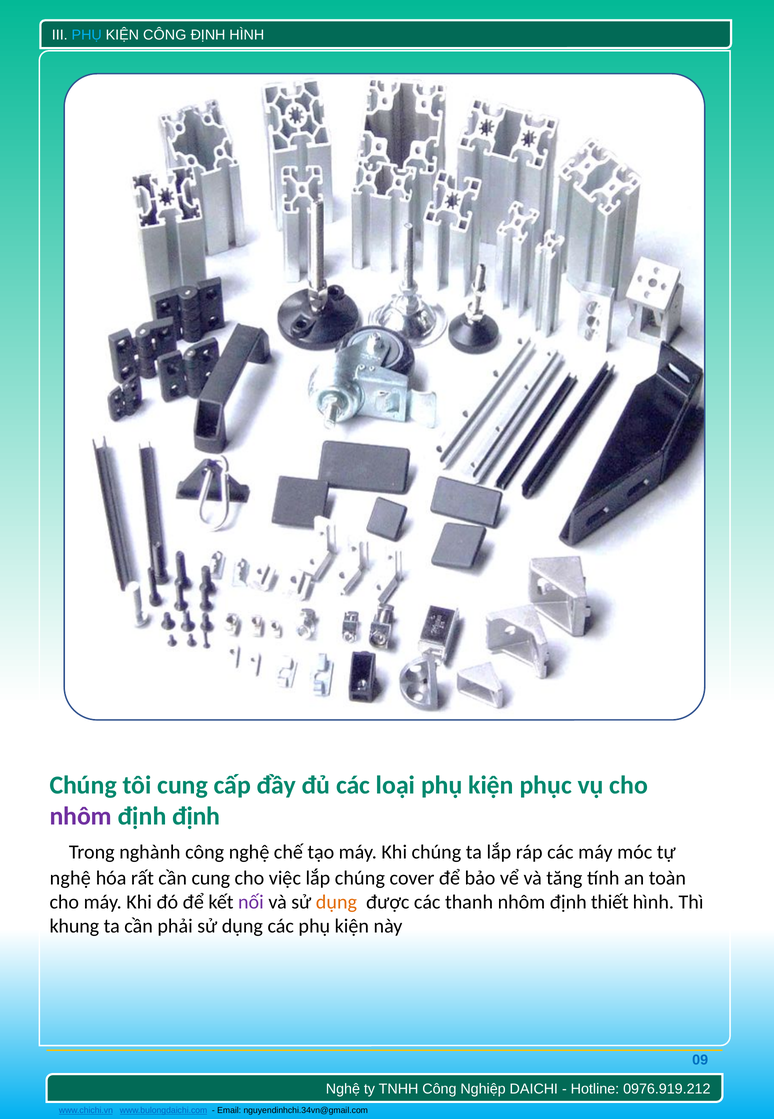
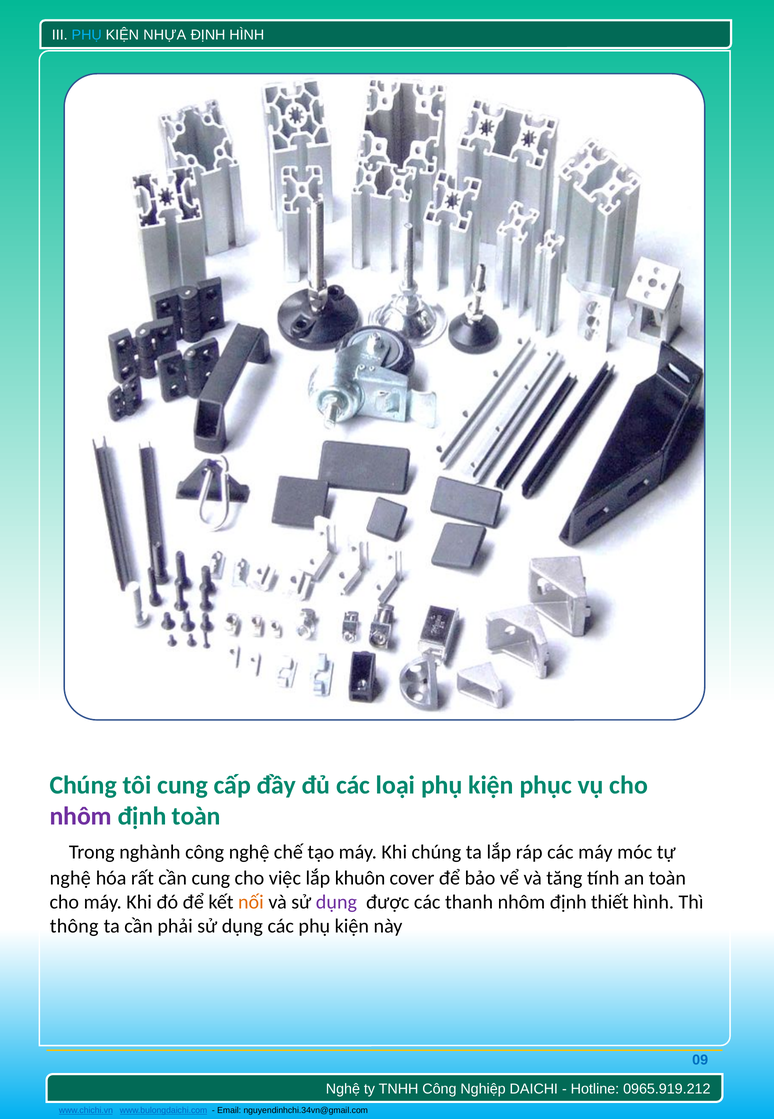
KIỆN CÔNG: CÔNG -> NHỰA
định định: định -> toàn
lắp chúng: chúng -> khuôn
nối colour: purple -> orange
dụng at (336, 901) colour: orange -> purple
khung: khung -> thông
0976.919.212: 0976.919.212 -> 0965.919.212
